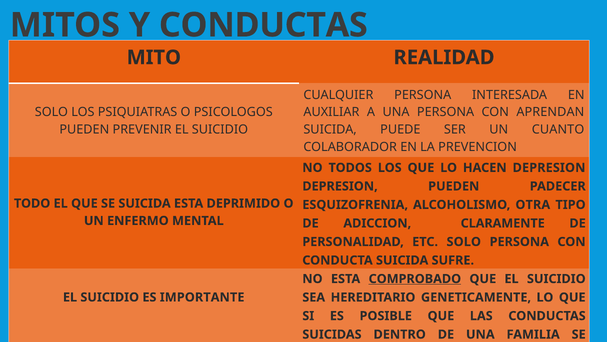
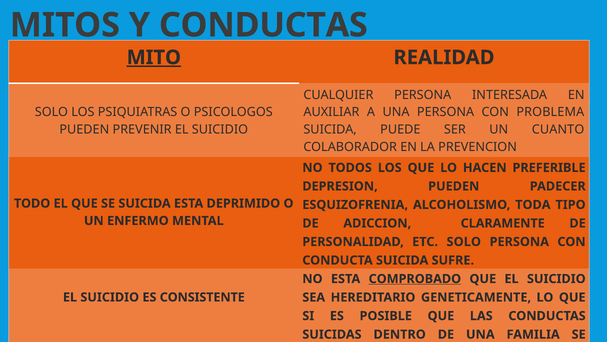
MITO underline: none -> present
CON APRENDAN: APRENDAN -> PROBLEMA
HACEN DEPRESION: DEPRESION -> PREFERIBLE
OTRA: OTRA -> TODA
IMPORTANTE: IMPORTANTE -> CONSISTENTE
